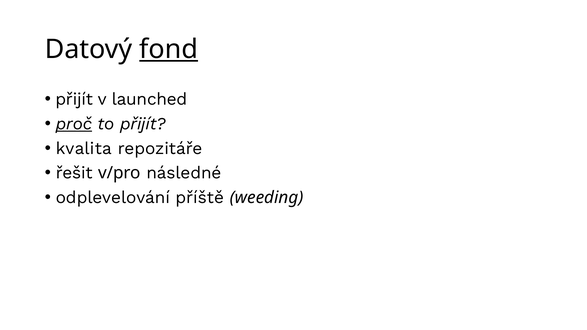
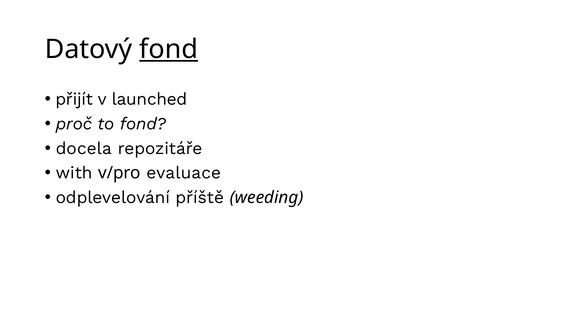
proč underline: present -> none
to přijít: přijít -> fond
kvalita: kvalita -> docela
řešit: řešit -> with
následné: následné -> evaluace
